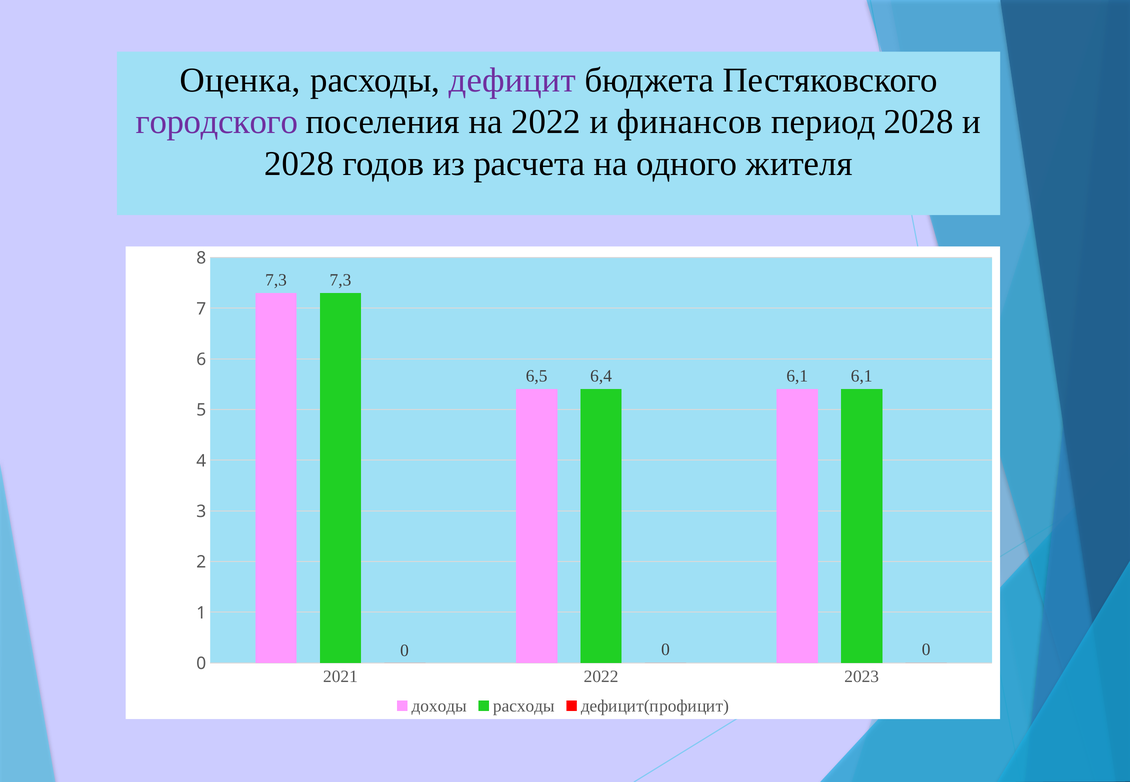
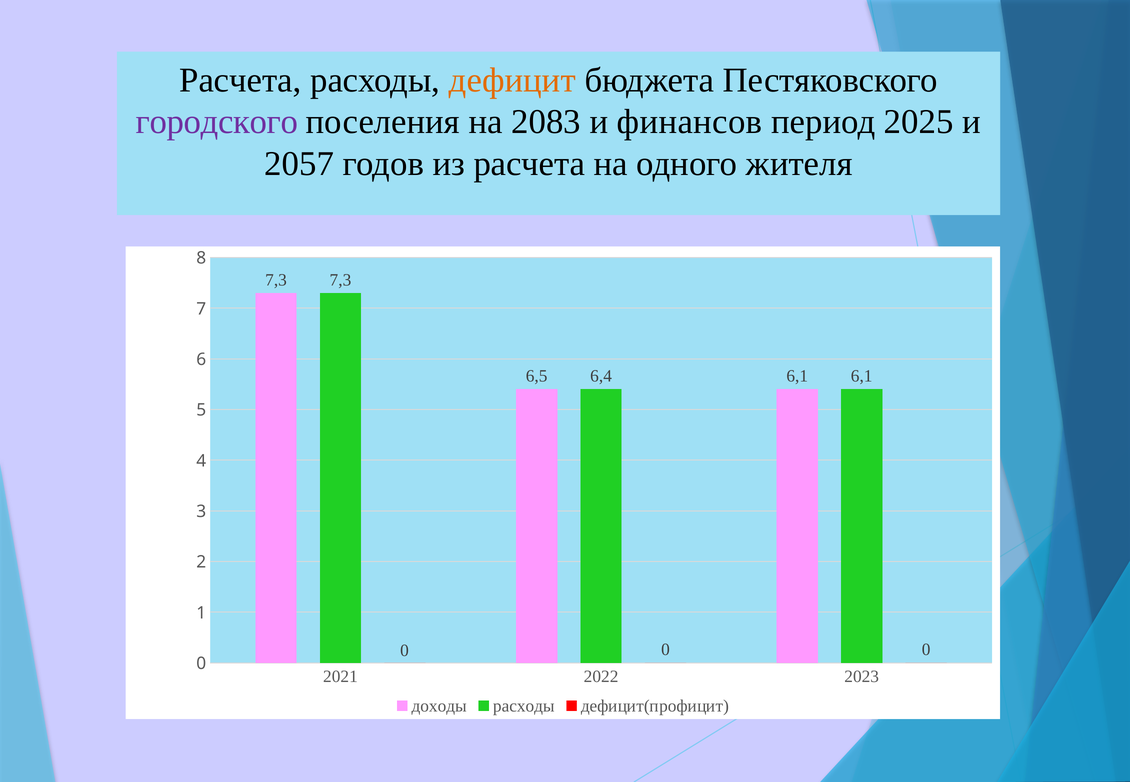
Оценка at (240, 80): Оценка -> Расчета
дефицит colour: purple -> orange
на 2022: 2022 -> 2083
период 2028: 2028 -> 2025
2028 at (299, 164): 2028 -> 2057
